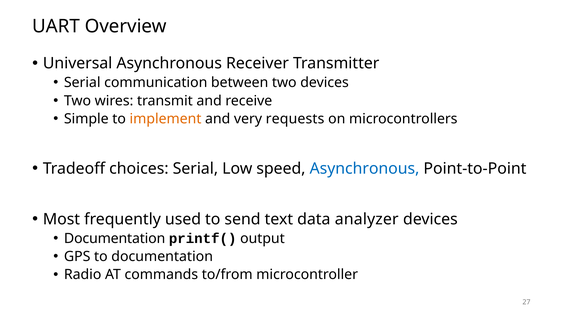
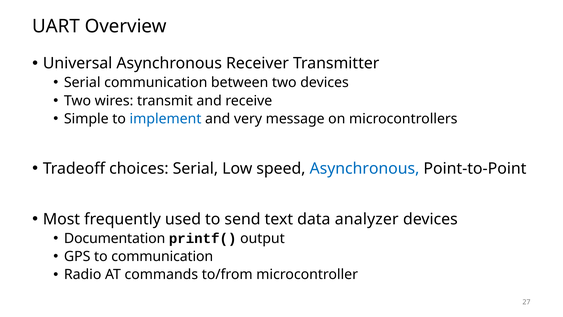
implement colour: orange -> blue
requests: requests -> message
to documentation: documentation -> communication
